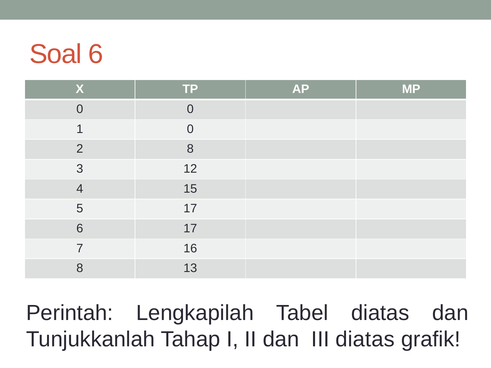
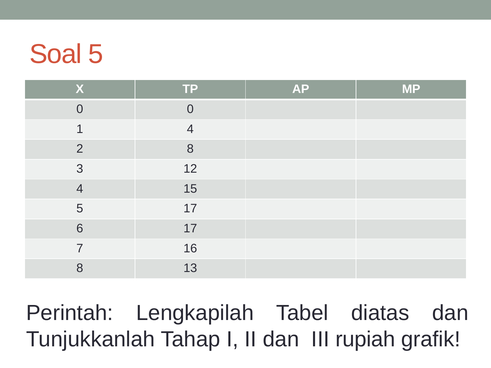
Soal 6: 6 -> 5
1 0: 0 -> 4
III diatas: diatas -> rupiah
